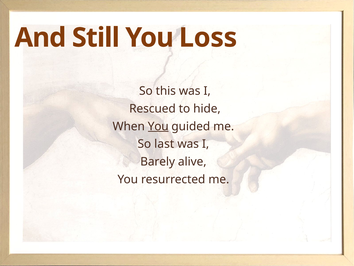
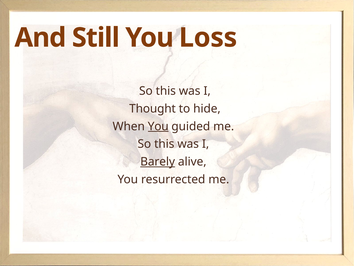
Rescued: Rescued -> Thought
last at (164, 144): last -> this
Barely underline: none -> present
